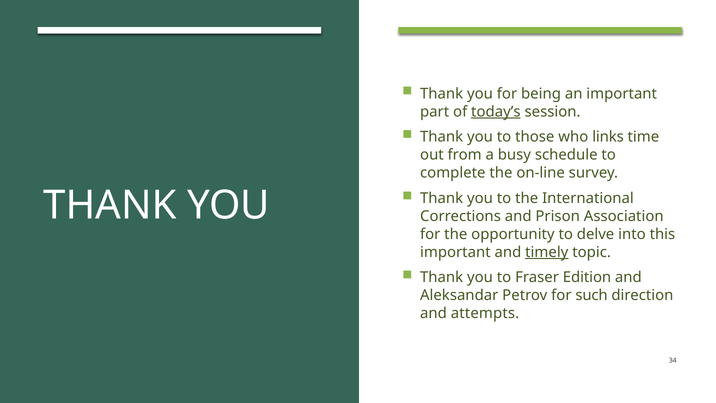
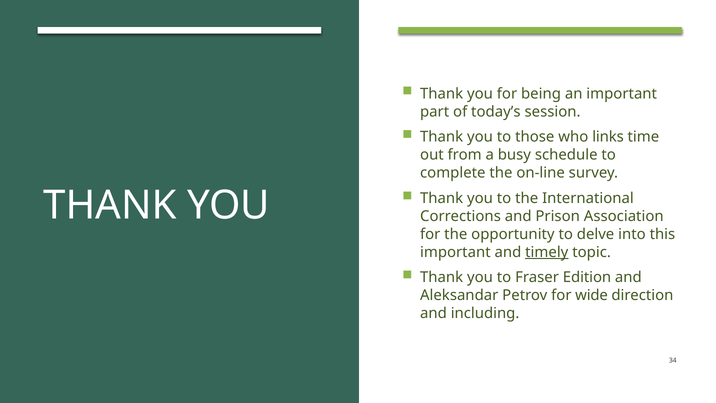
today’s underline: present -> none
such: such -> wide
attempts: attempts -> including
